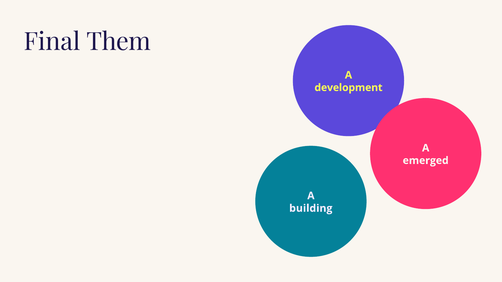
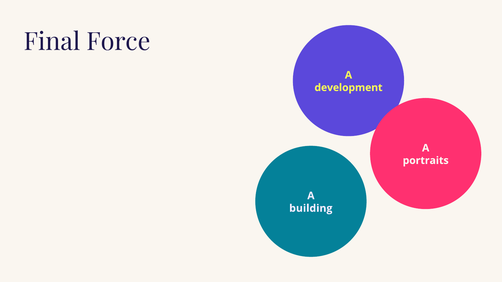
Them: Them -> Force
emerged: emerged -> portraits
